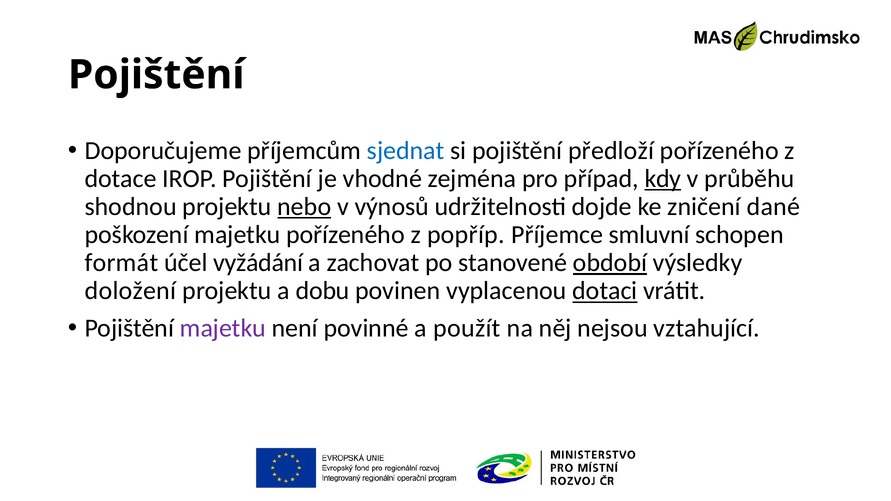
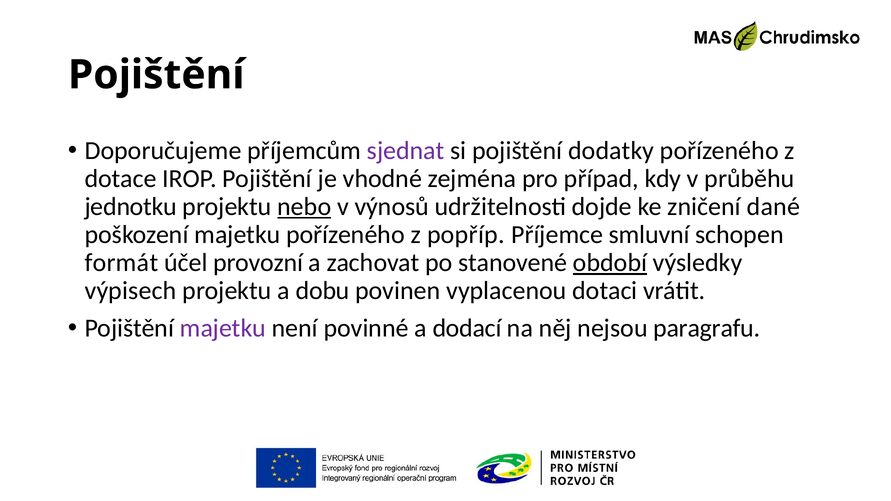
sjednat colour: blue -> purple
předloží: předloží -> dodatky
kdy underline: present -> none
shodnou: shodnou -> jednotku
vyžádání: vyžádání -> provozní
doložení: doložení -> výpisech
dotaci underline: present -> none
použít: použít -> dodací
vztahující: vztahující -> paragrafu
